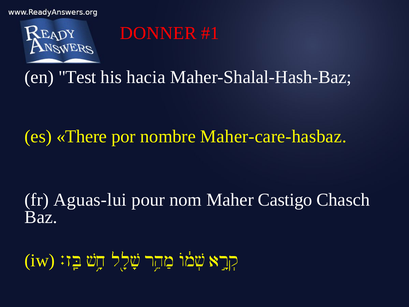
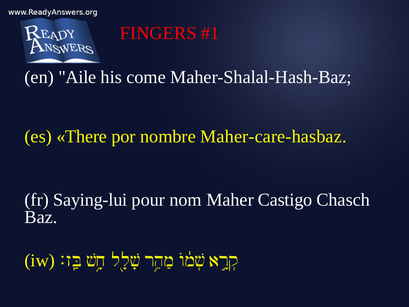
DONNER: DONNER -> FINGERS
Test: Test -> Aile
hacia: hacia -> come
Aguas-lui: Aguas-lui -> Saying-lui
